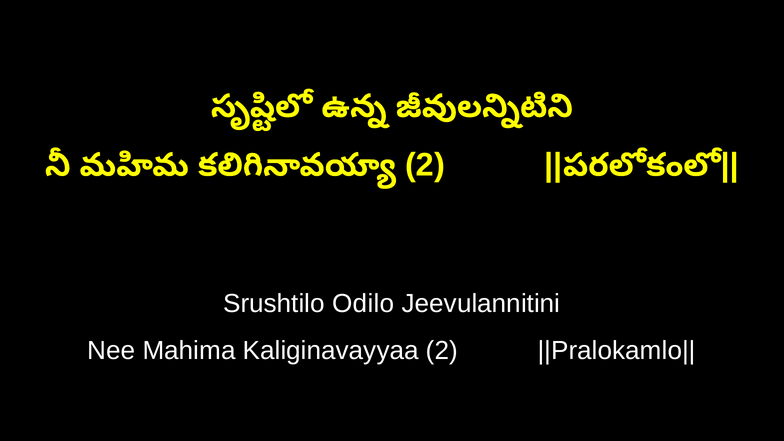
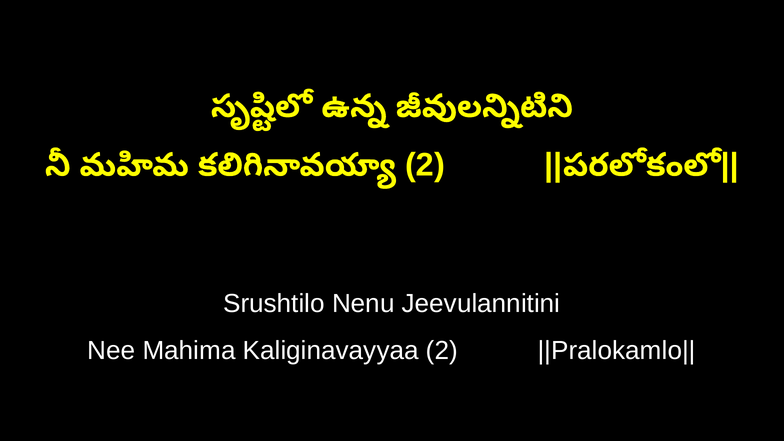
Odilo: Odilo -> Nenu
